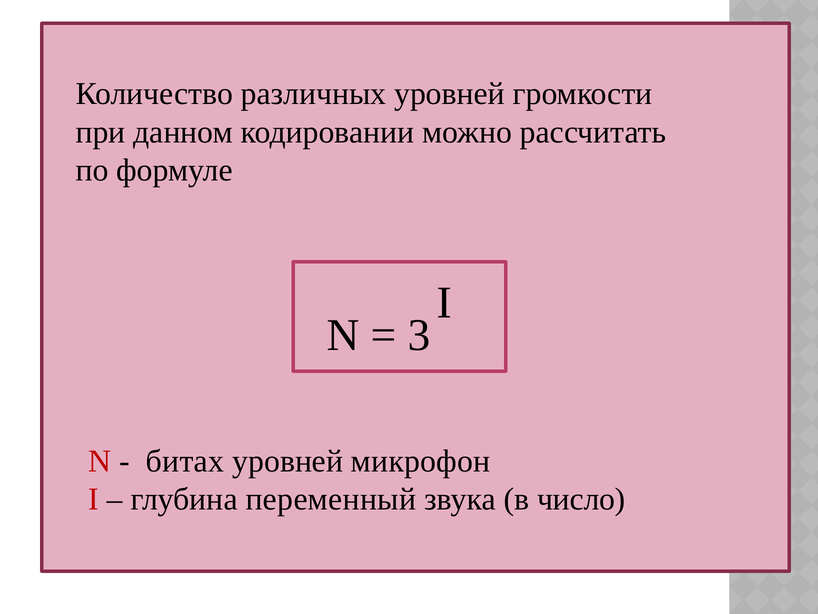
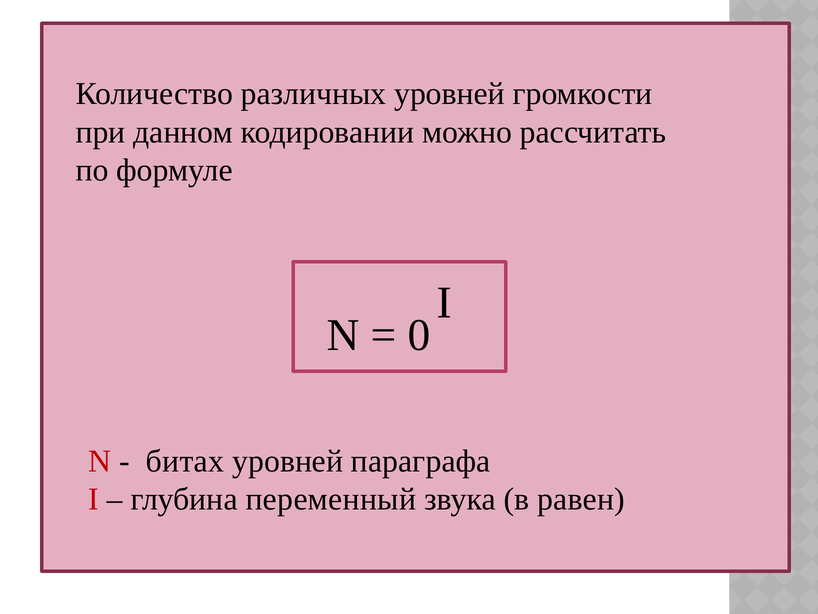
3: 3 -> 0
микрофон: микрофон -> параграфа
число: число -> равен
